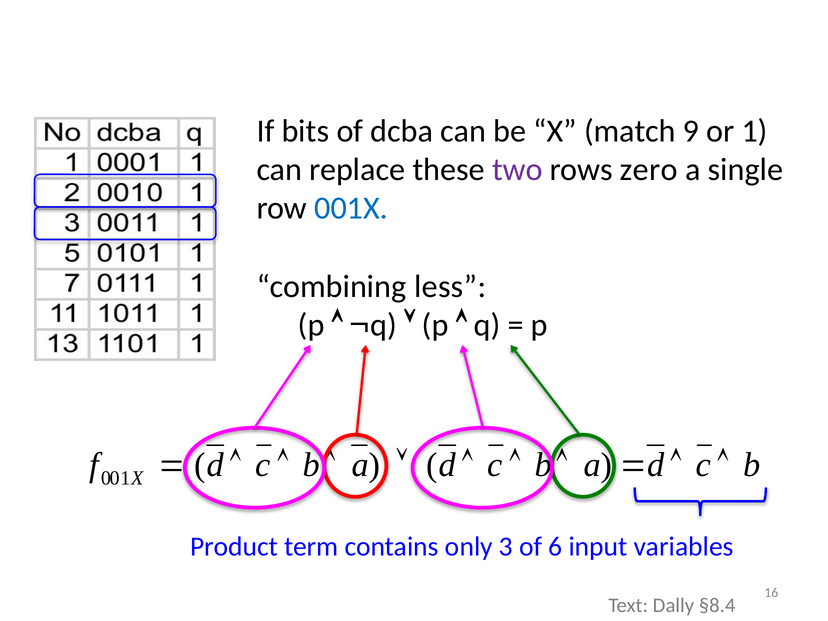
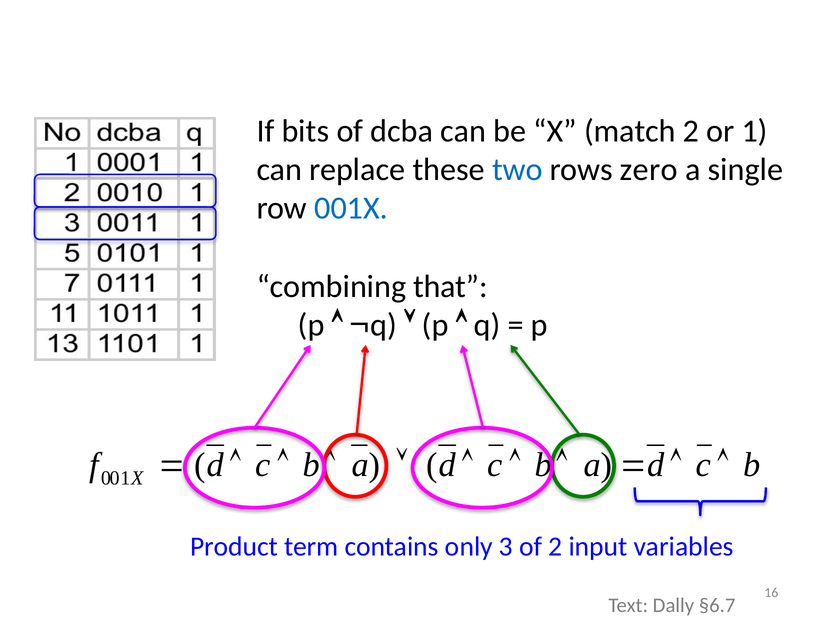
match 9: 9 -> 2
two colour: purple -> blue
less: less -> that
of 6: 6 -> 2
§8.4: §8.4 -> §6.7
